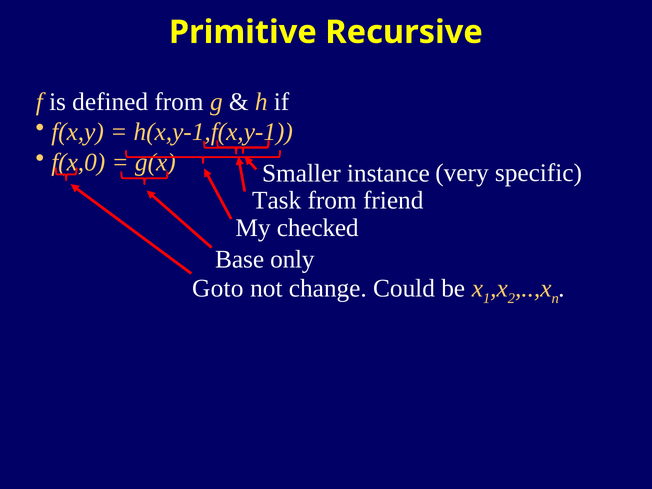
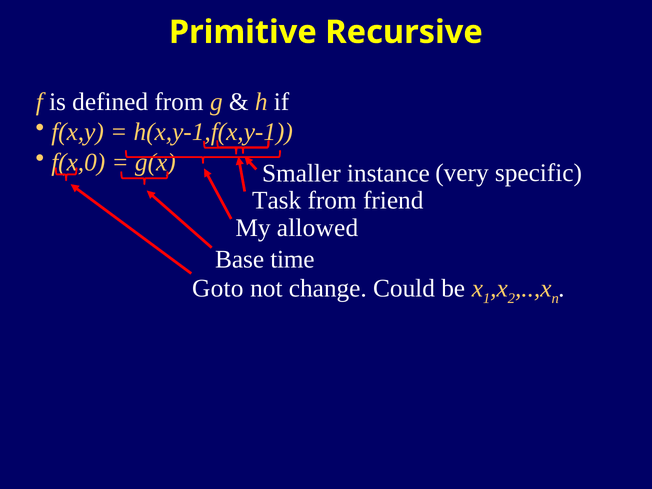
checked: checked -> allowed
only: only -> time
